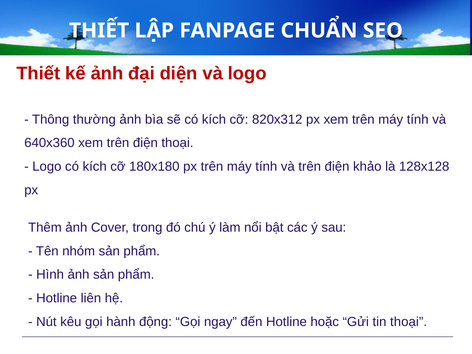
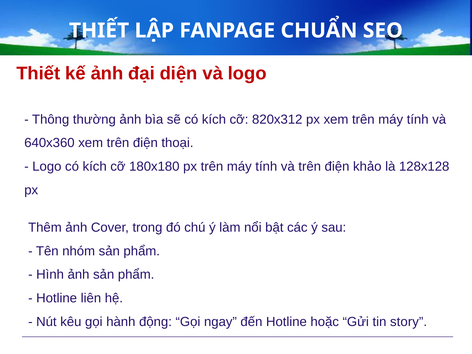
tin thoại: thoại -> story
